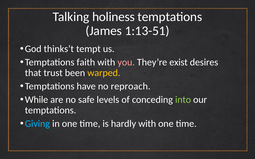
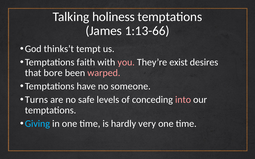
1:13-51: 1:13-51 -> 1:13-66
trust: trust -> bore
warped colour: yellow -> pink
reproach: reproach -> someone
While: While -> Turns
into colour: light green -> pink
hardly with: with -> very
